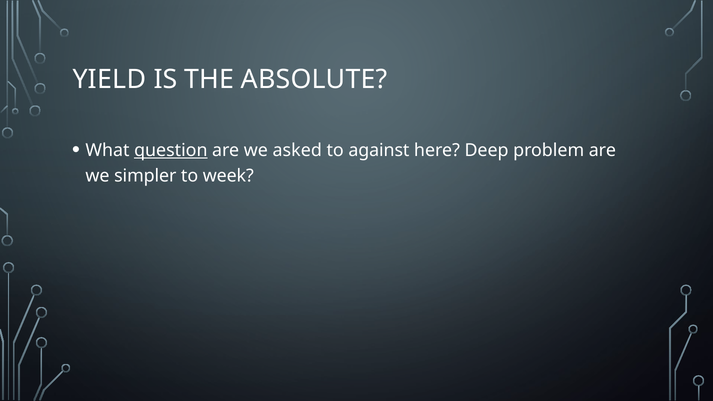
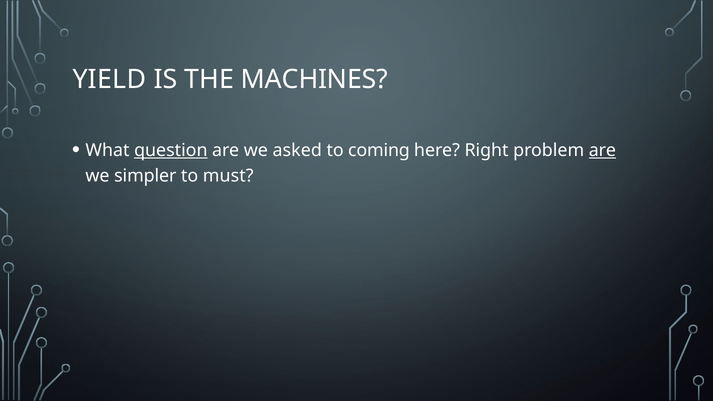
ABSOLUTE: ABSOLUTE -> MACHINES
against: against -> coming
Deep: Deep -> Right
are at (602, 150) underline: none -> present
week: week -> must
